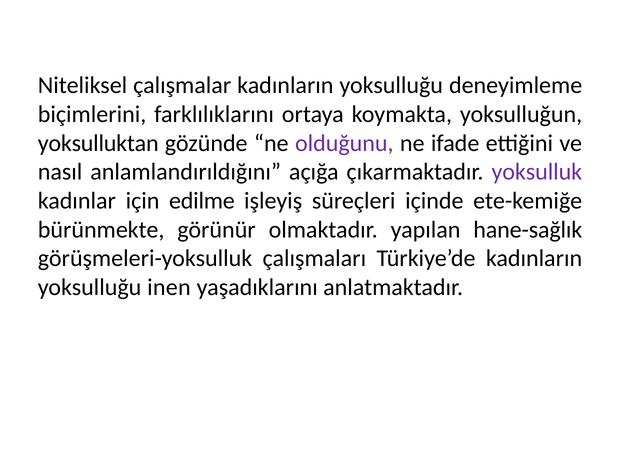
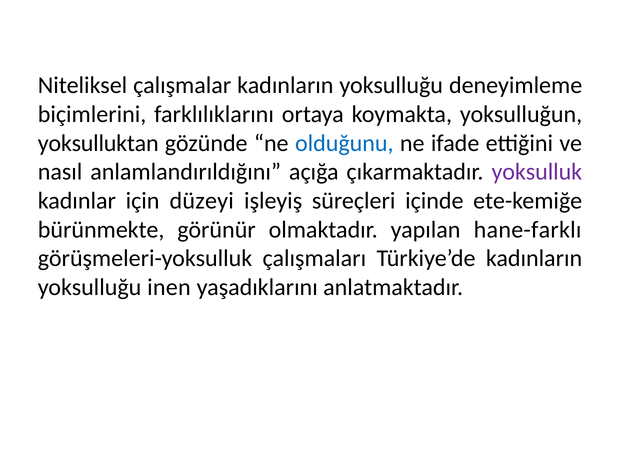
olduğunu colour: purple -> blue
edilme: edilme -> düzeyi
hane-sağlık: hane-sağlık -> hane-farklı
